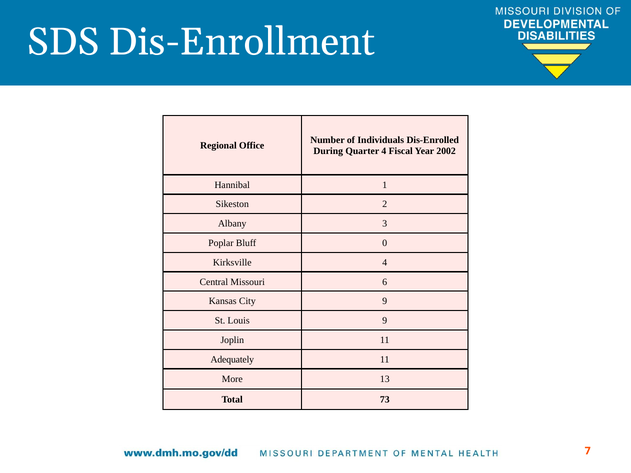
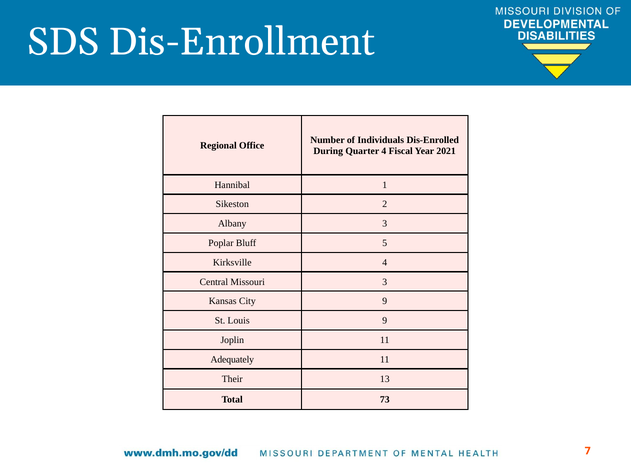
2002: 2002 -> 2021
0: 0 -> 5
Missouri 6: 6 -> 3
More: More -> Their
